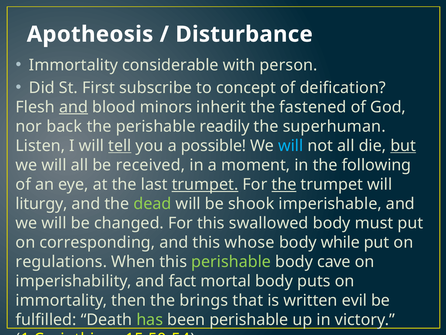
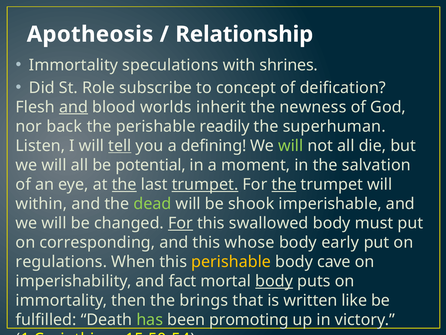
Disturbance: Disturbance -> Relationship
considerable: considerable -> speculations
person: person -> shrines
First: First -> Role
minors: minors -> worlds
fastened: fastened -> newness
possible: possible -> defining
will at (291, 146) colour: light blue -> light green
but underline: present -> none
received: received -> potential
following: following -> salvation
the at (124, 184) underline: none -> present
liturgy: liturgy -> within
For at (181, 223) underline: none -> present
while: while -> early
perishable at (231, 261) colour: light green -> yellow
body at (274, 281) underline: none -> present
evil: evil -> like
been perishable: perishable -> promoting
